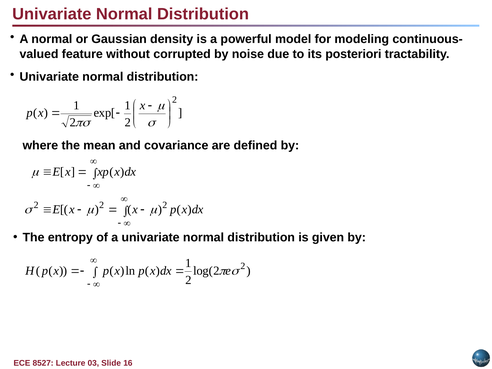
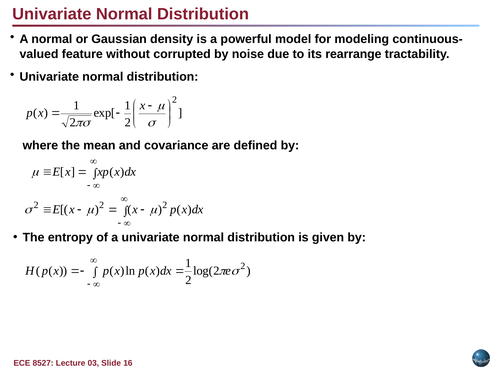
posteriori: posteriori -> rearrange
